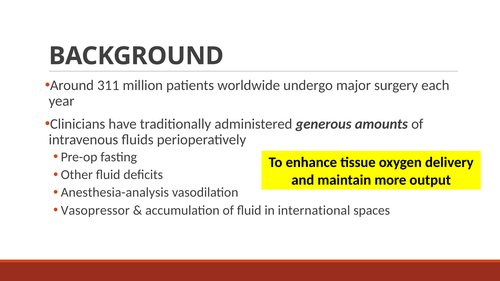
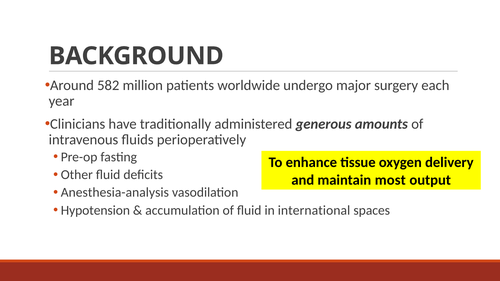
311: 311 -> 582
more: more -> most
Vasopressor: Vasopressor -> Hypotension
